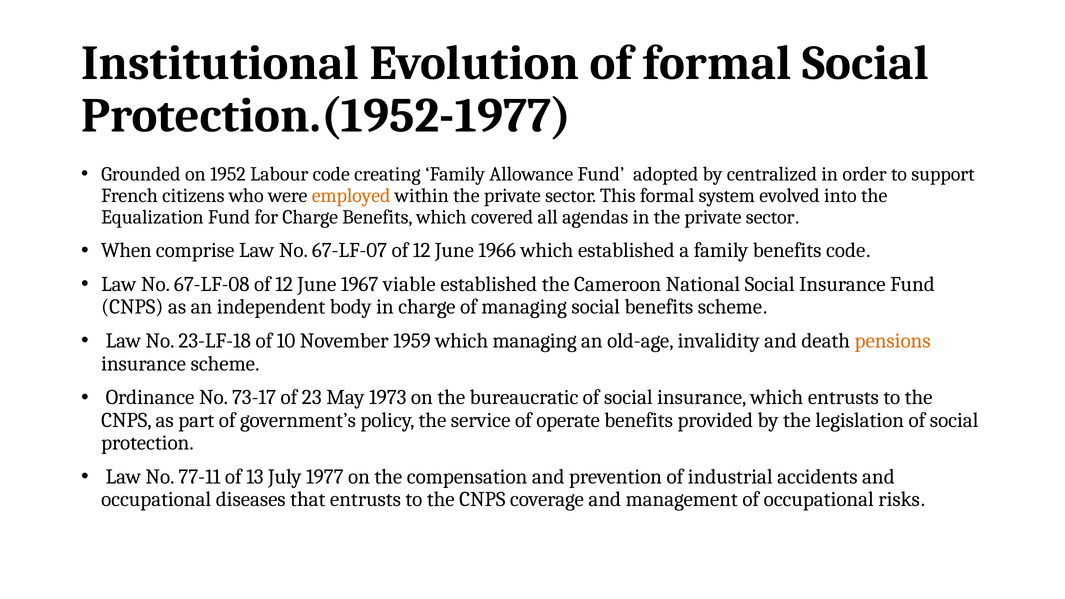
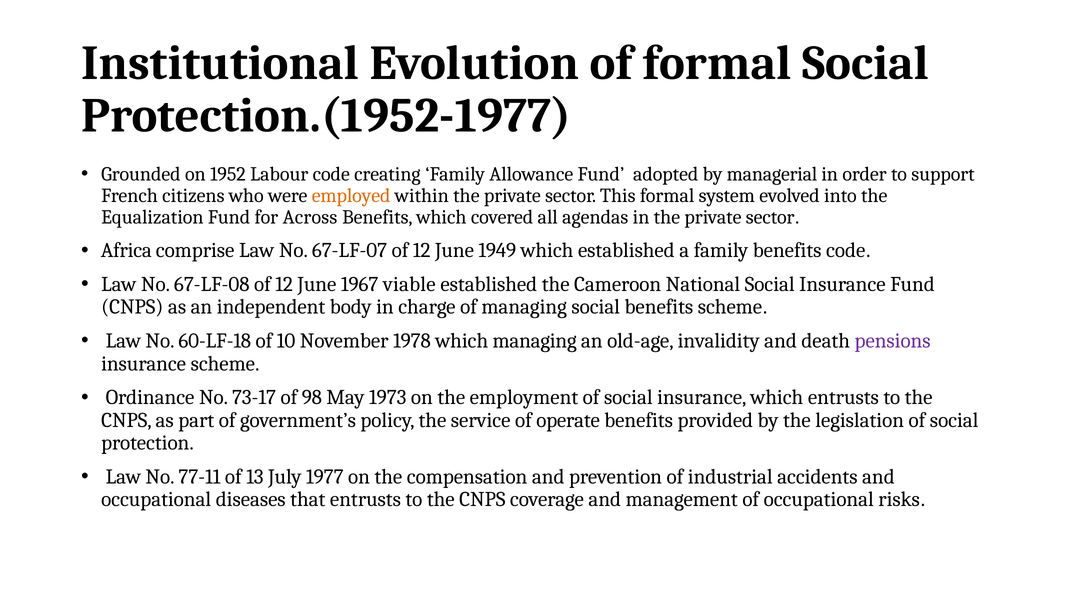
centralized: centralized -> managerial
for Charge: Charge -> Across
When: When -> Africa
1966: 1966 -> 1949
23-LF-18: 23-LF-18 -> 60-LF-18
1959: 1959 -> 1978
pensions colour: orange -> purple
23: 23 -> 98
bureaucratic: bureaucratic -> employment
